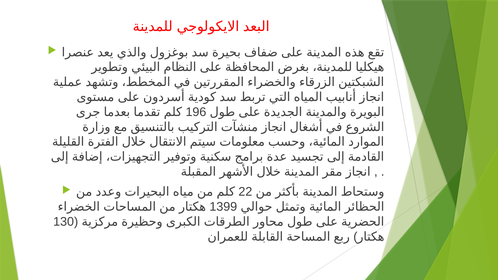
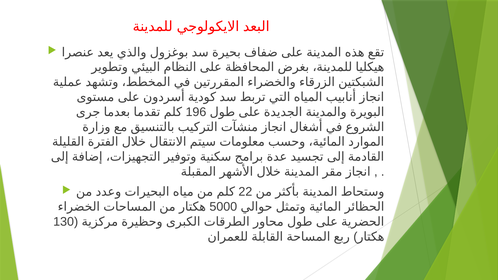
1399: 1399 -> 5000
